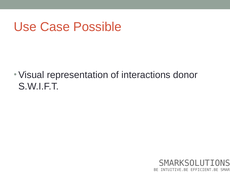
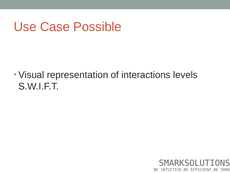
donor: donor -> levels
